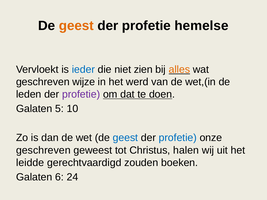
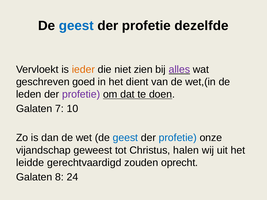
geest at (76, 26) colour: orange -> blue
hemelse: hemelse -> dezelfde
ieder colour: blue -> orange
alles colour: orange -> purple
wijze: wijze -> goed
werd: werd -> dient
5: 5 -> 7
geschreven at (43, 150): geschreven -> vijandschap
boeken: boeken -> oprecht
6: 6 -> 8
